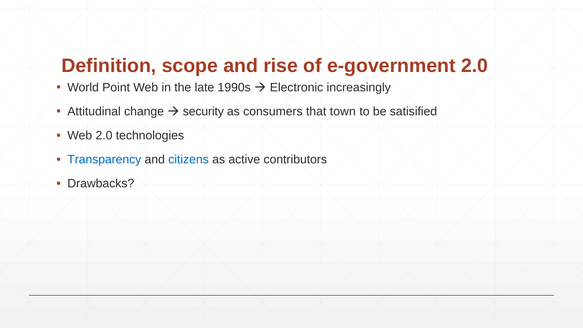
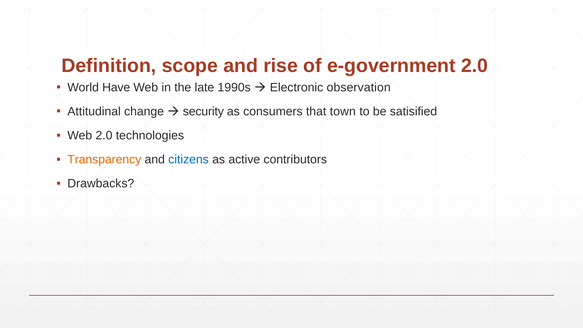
Point: Point -> Have
increasingly: increasingly -> observation
Transparency colour: blue -> orange
